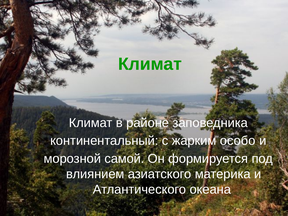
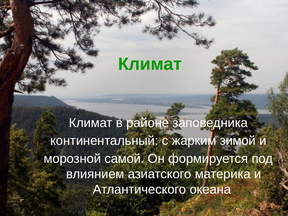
особо: особо -> зимой
